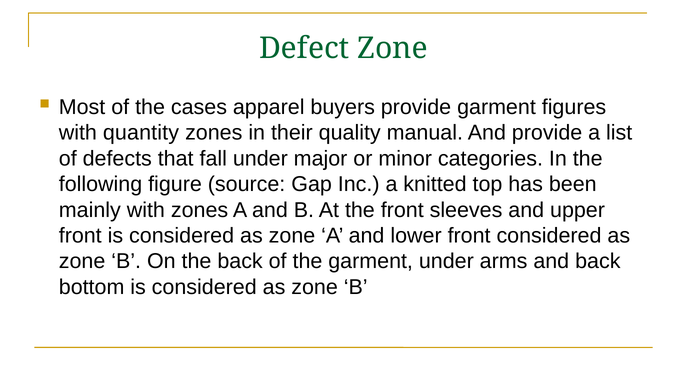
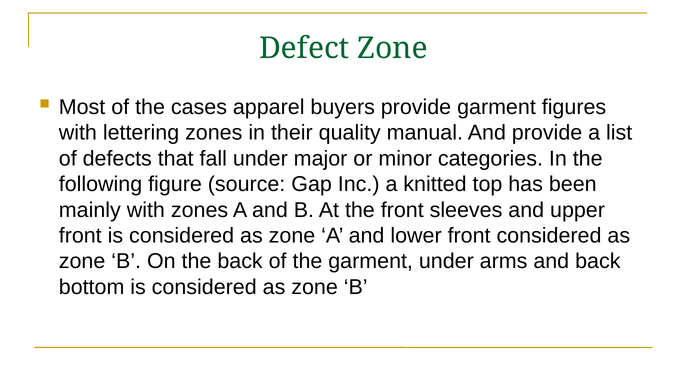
quantity: quantity -> lettering
